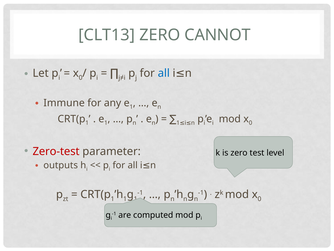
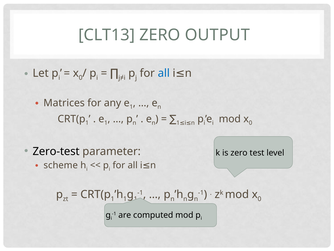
CANNOT: CANNOT -> OUTPUT
Immune: Immune -> Matrices
Zero-test colour: red -> black
outputs: outputs -> scheme
